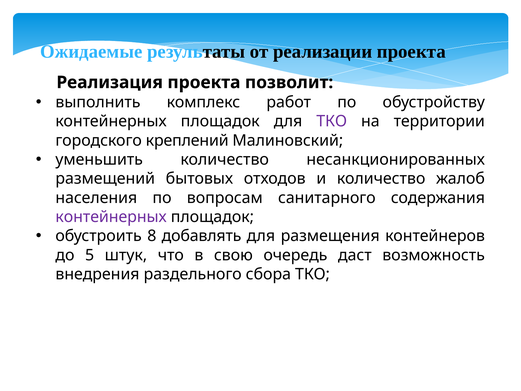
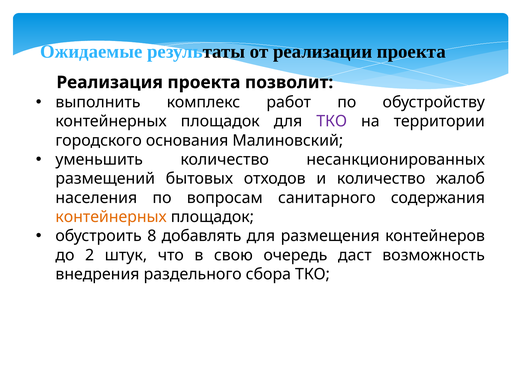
креплений: креплений -> основания
контейнерных at (111, 217) colour: purple -> orange
5: 5 -> 2
